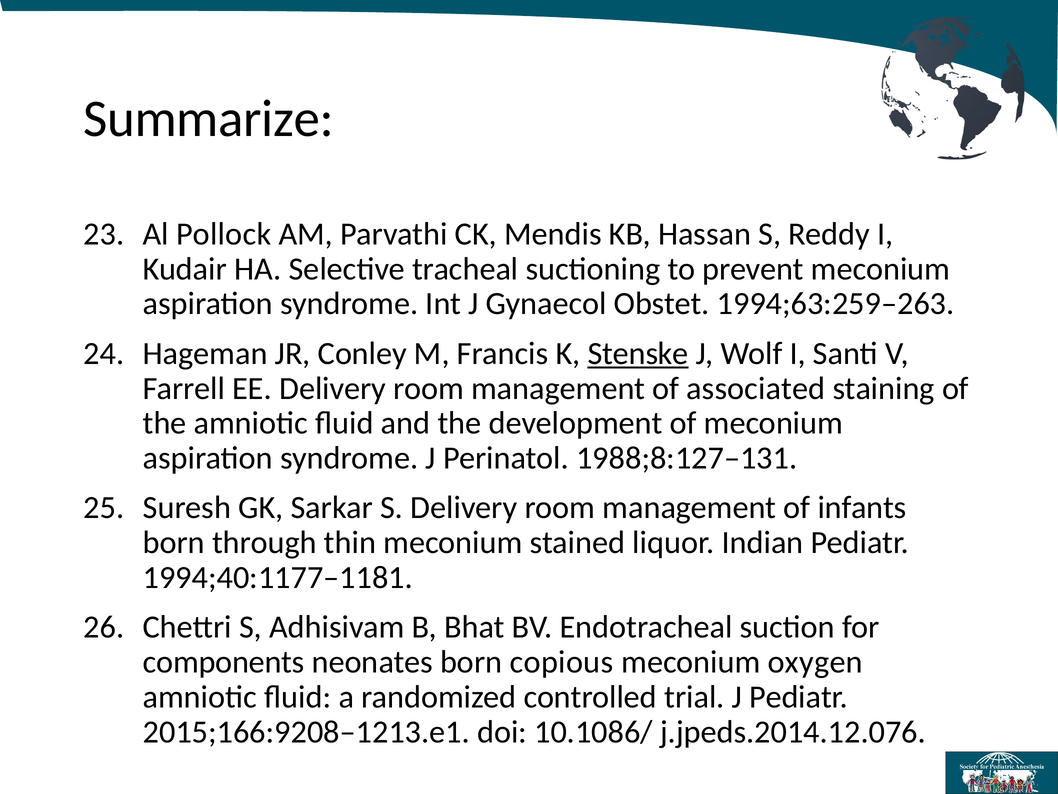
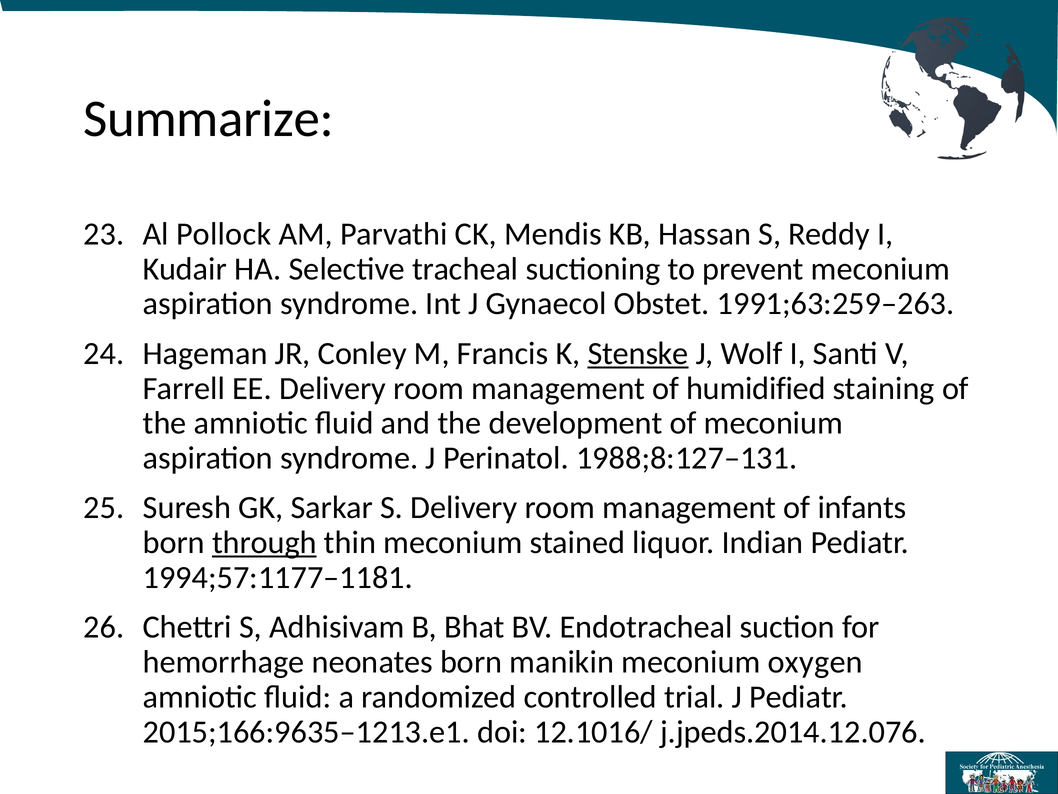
1994;63:259–263: 1994;63:259–263 -> 1991;63:259–263
associated: associated -> humidified
through underline: none -> present
1994;40:1177–1181: 1994;40:1177–1181 -> 1994;57:1177–1181
components: components -> hemorrhage
copious: copious -> manikin
2015;166:9208–1213.e1: 2015;166:9208–1213.e1 -> 2015;166:9635–1213.e1
10.1086/: 10.1086/ -> 12.1016/
